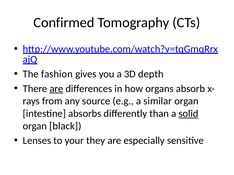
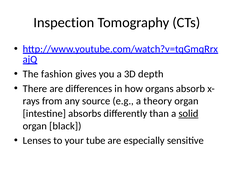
Confirmed: Confirmed -> Inspection
are at (56, 89) underline: present -> none
similar: similar -> theory
they: they -> tube
